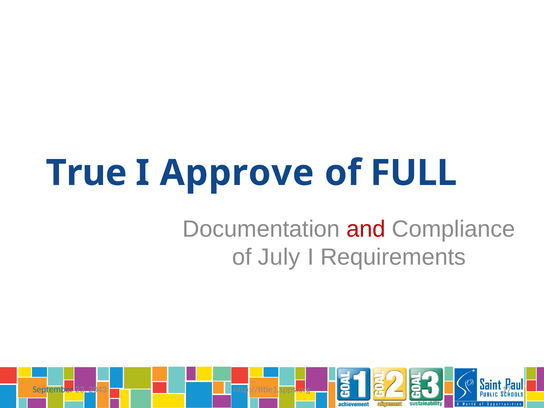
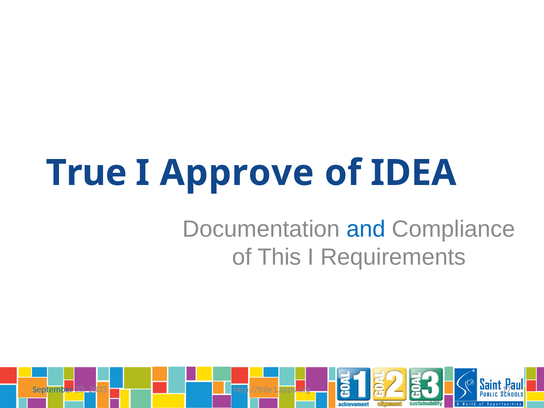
FULL: FULL -> IDEA
and colour: red -> blue
July: July -> This
2043: 2043 -> 2033
